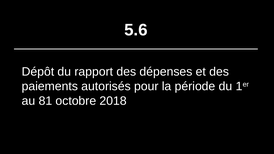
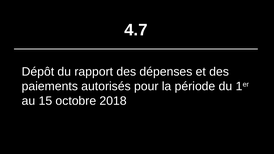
5.6: 5.6 -> 4.7
81: 81 -> 15
